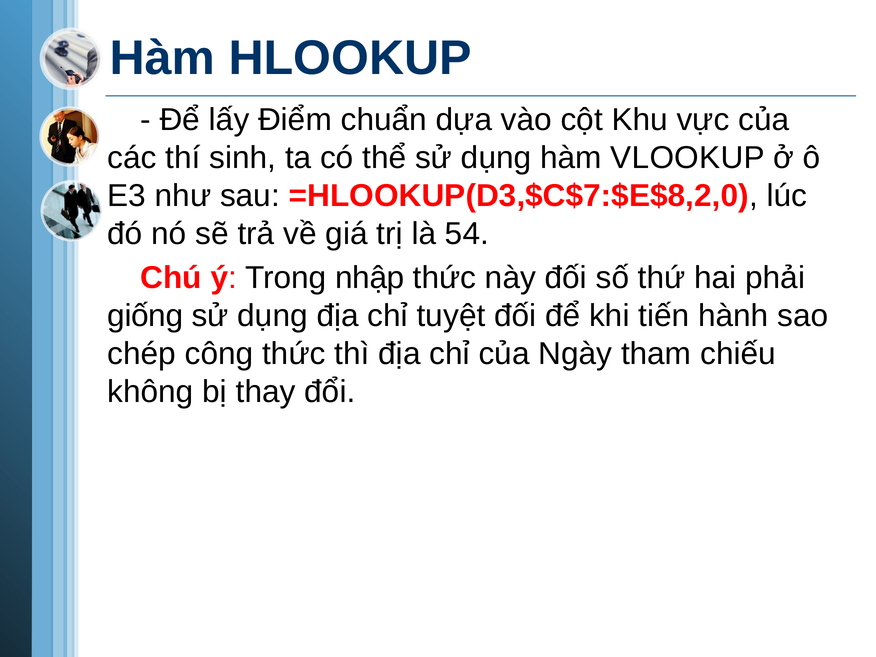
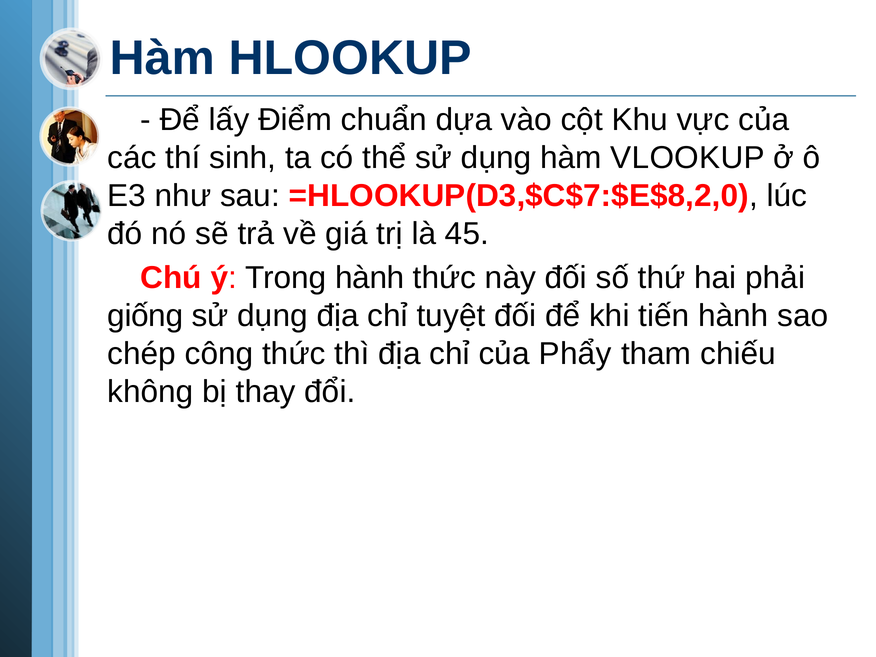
54: 54 -> 45
Trong nhập: nhập -> hành
Ngày: Ngày -> Phẩy
